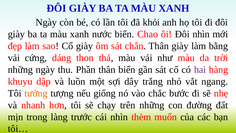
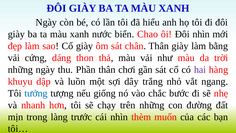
khỏi: khỏi -> hiểu
thân biển: biển -> chơi
tưởng colour: orange -> blue
